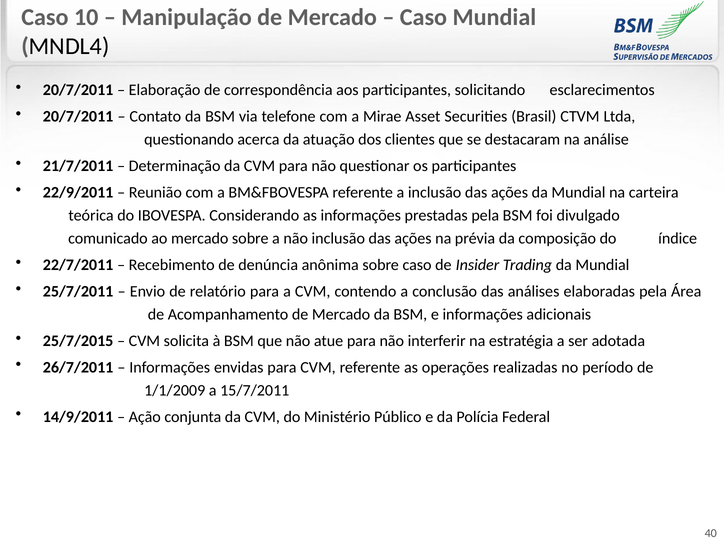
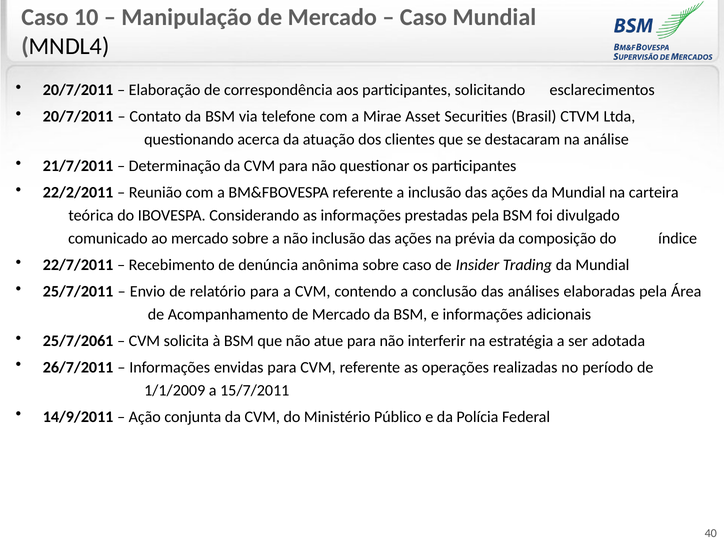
22/9/2011: 22/9/2011 -> 22/2/2011
25/7/2015: 25/7/2015 -> 25/7/2061
